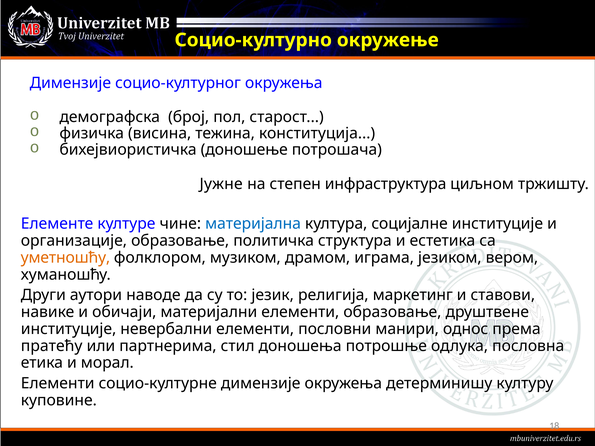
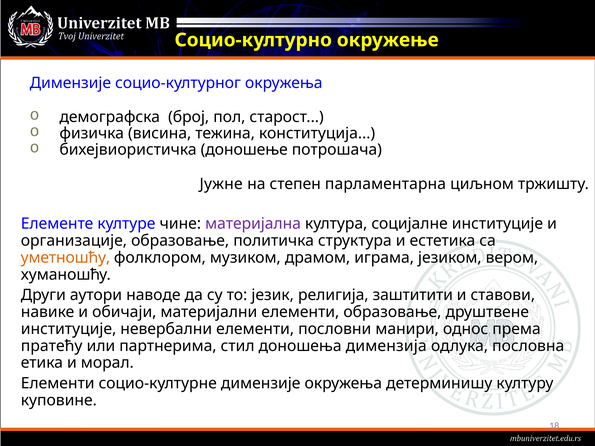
инфраструктура: инфраструктура -> парламентарна
материјална colour: blue -> purple
маркетинг: маркетинг -> заштитити
потрошње: потрошње -> димензија
